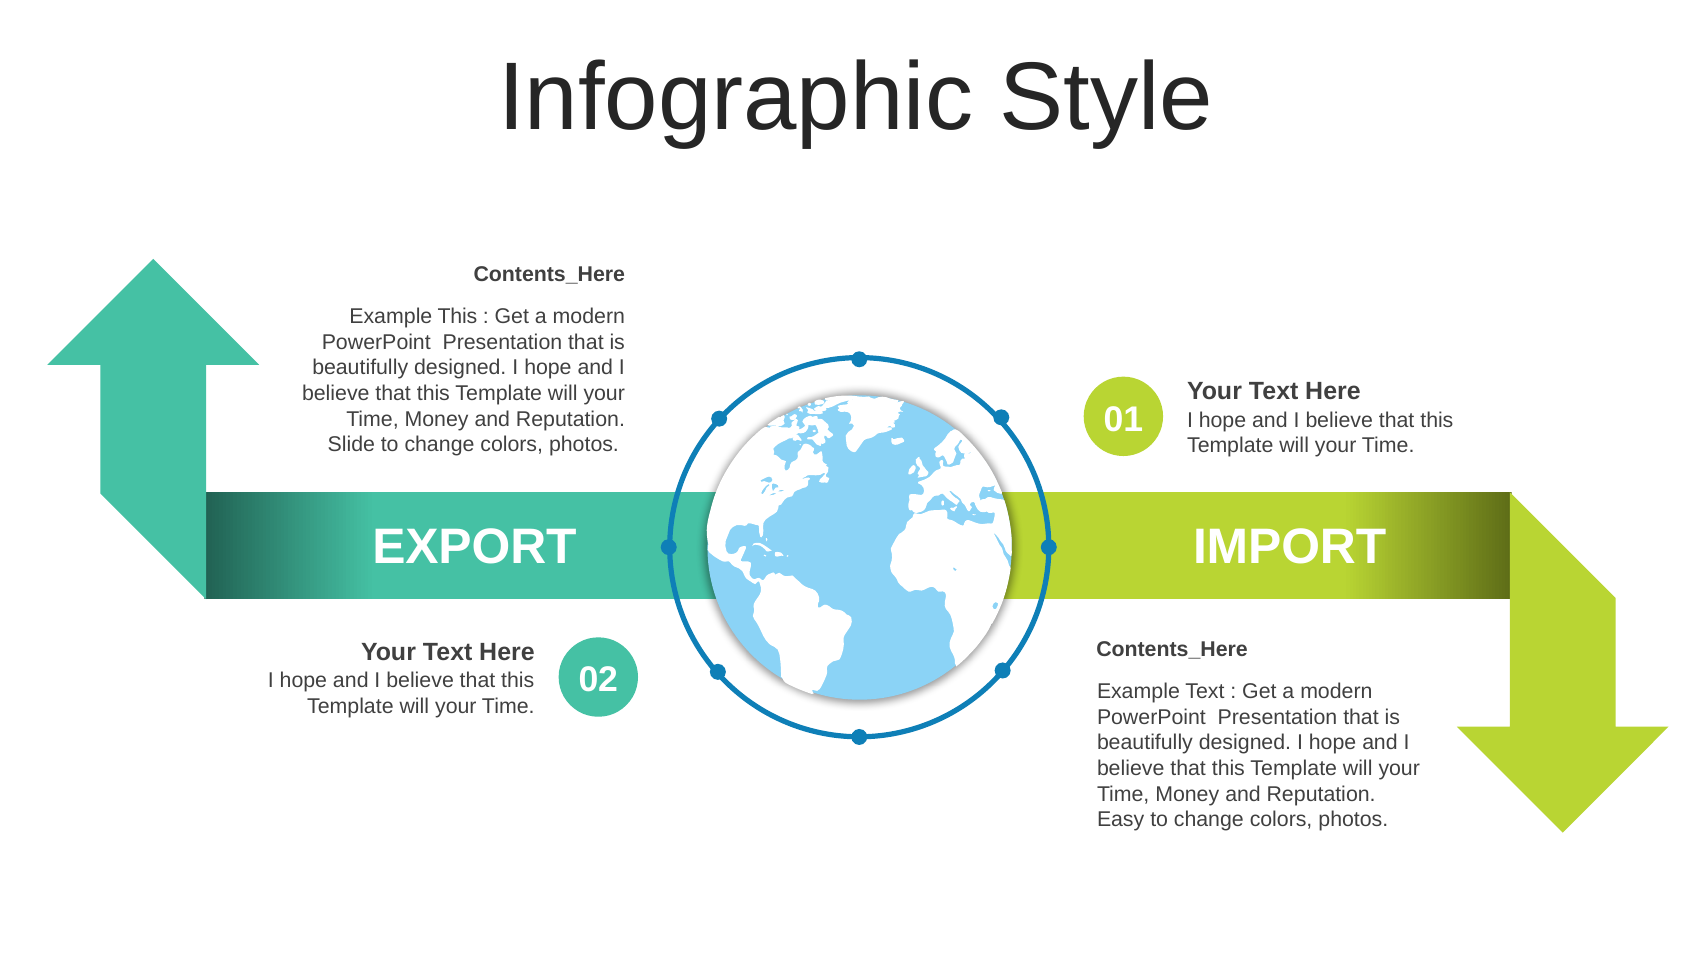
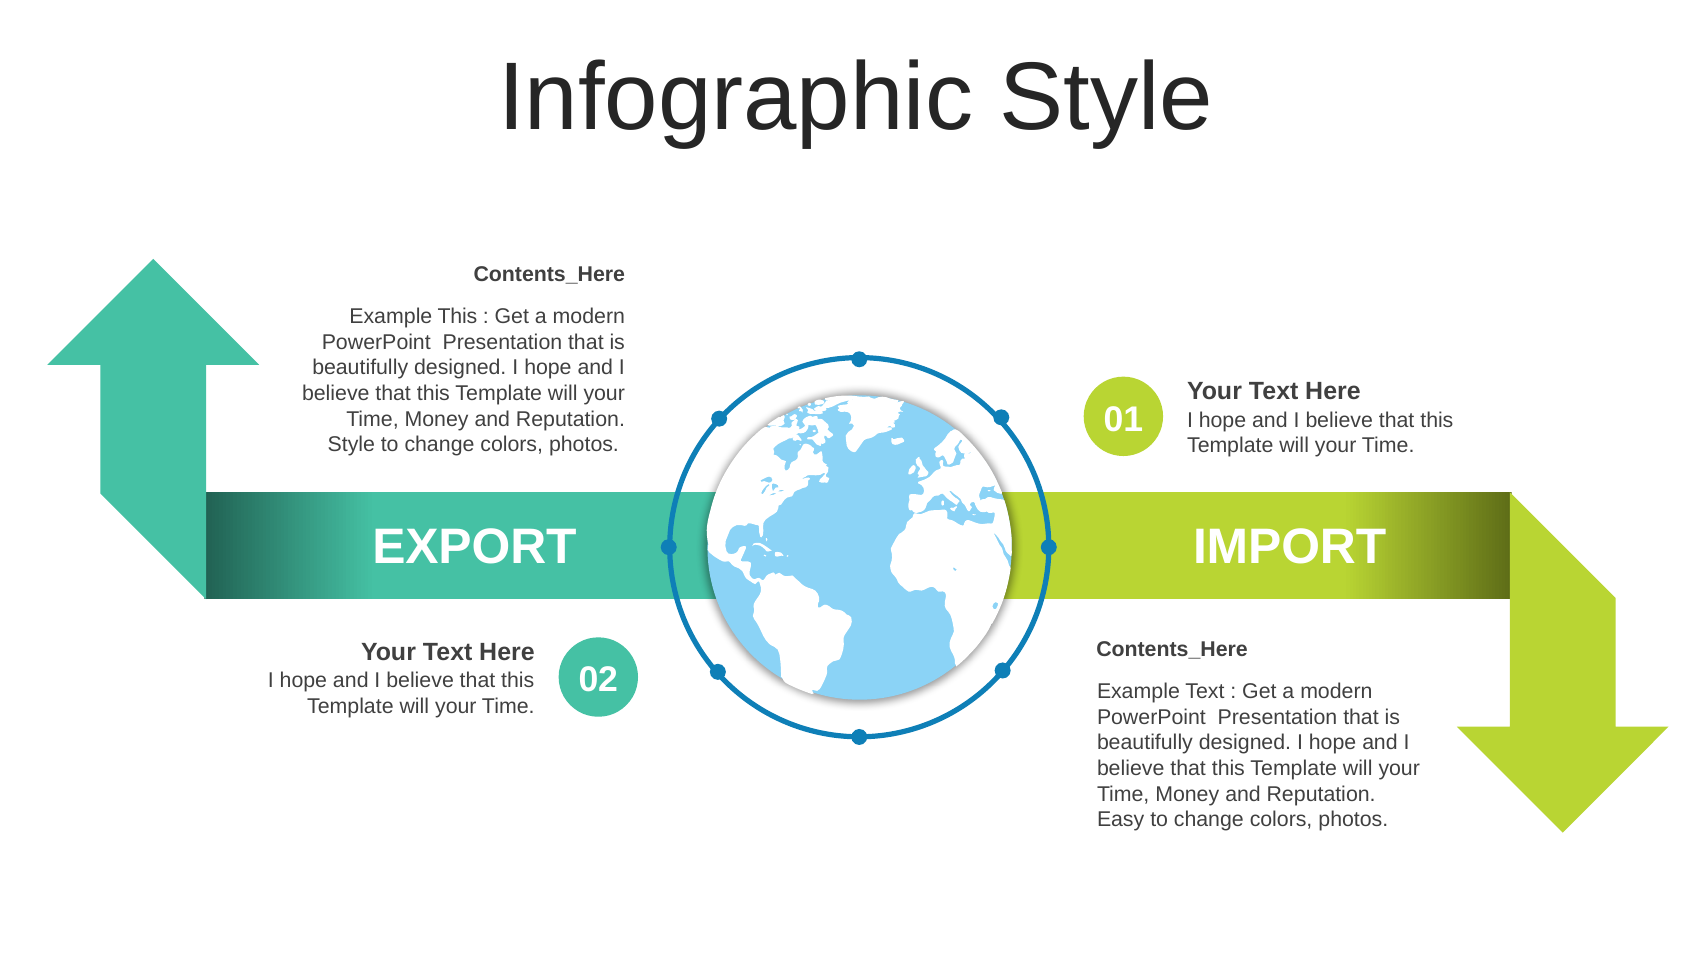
Slide at (351, 445): Slide -> Style
